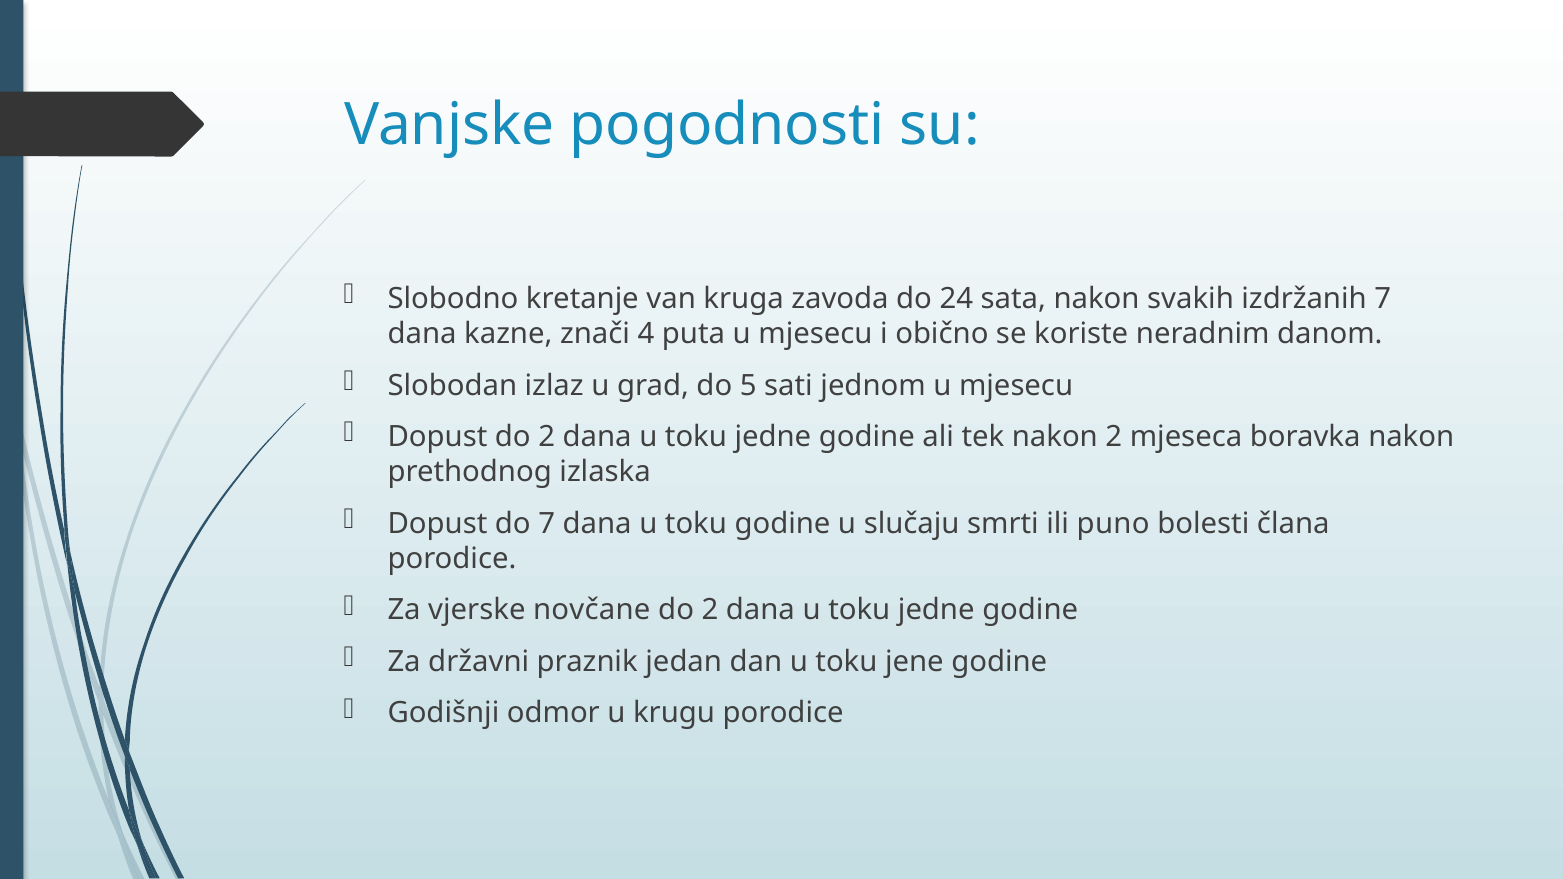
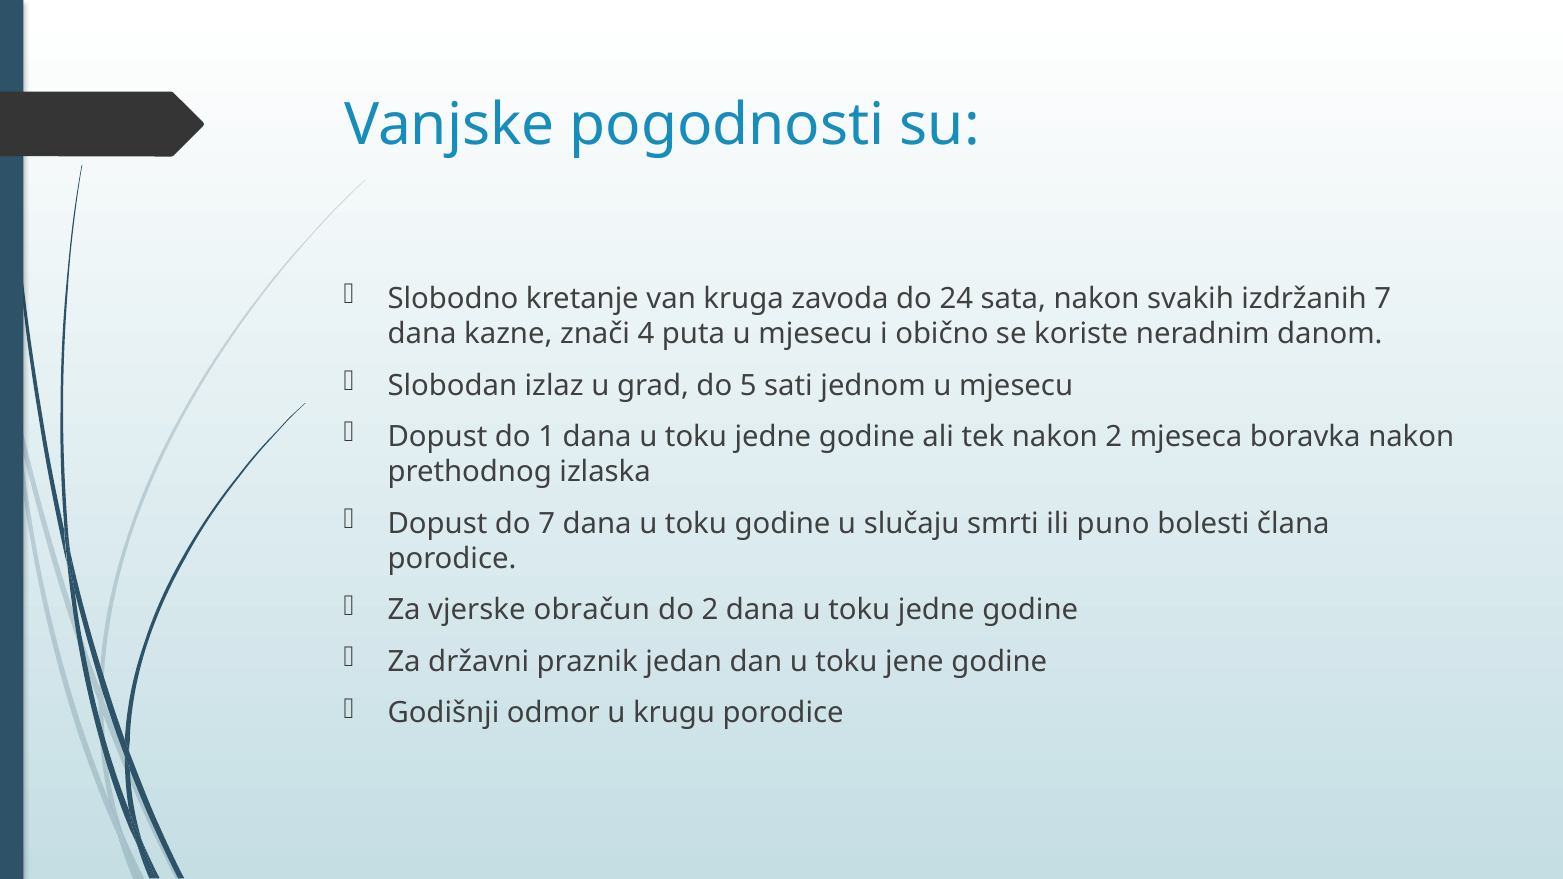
Dopust do 2: 2 -> 1
novčane: novčane -> obračun
